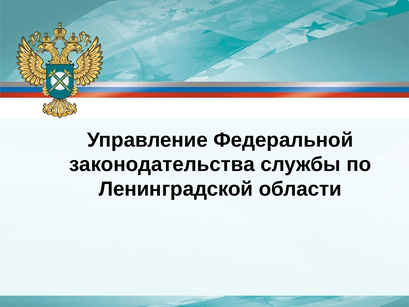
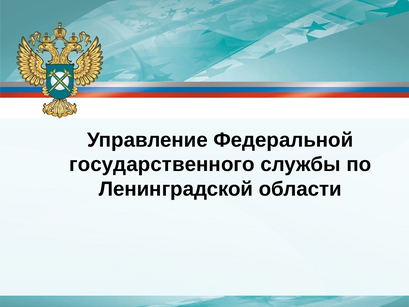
законодательства: законодательства -> государственного
